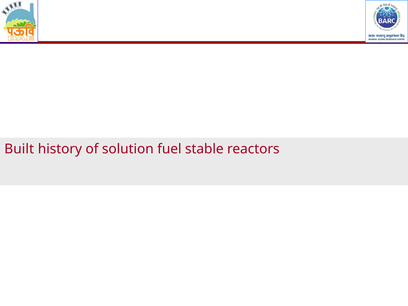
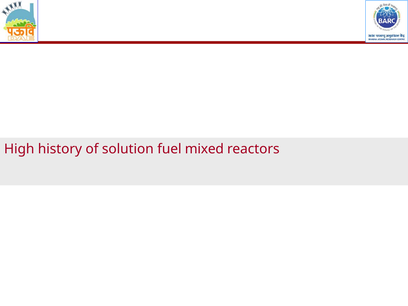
Built: Built -> High
stable: stable -> mixed
